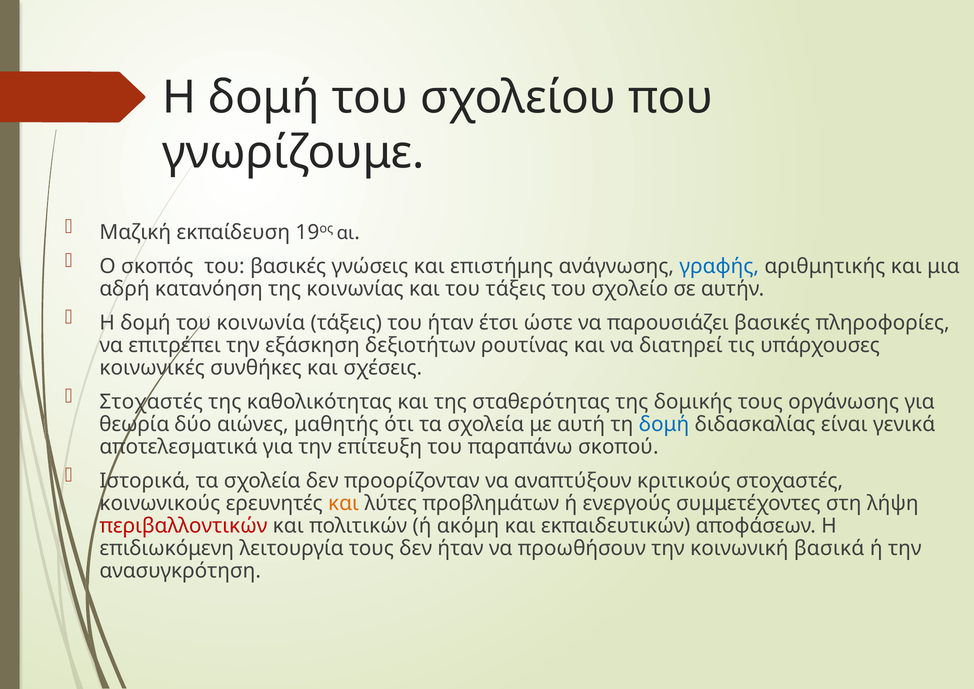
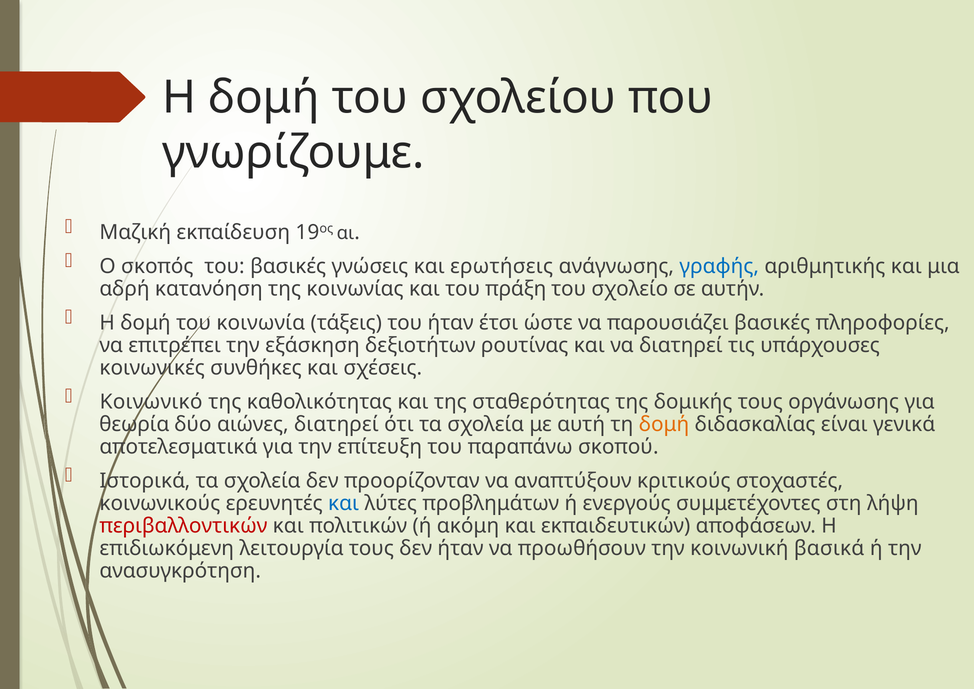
επιστήμης: επιστήμης -> ερωτήσεις
του τάξεις: τάξεις -> πράξη
Στοχαστές at (151, 402): Στοχαστές -> Κοινωνικό
αιώνες μαθητής: μαθητής -> διατηρεί
δομή at (664, 424) colour: blue -> orange
και at (344, 503) colour: orange -> blue
